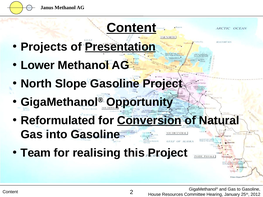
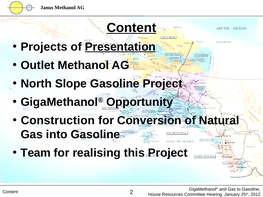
Lower: Lower -> Outlet
Reformulated: Reformulated -> Construction
Conversion underline: present -> none
